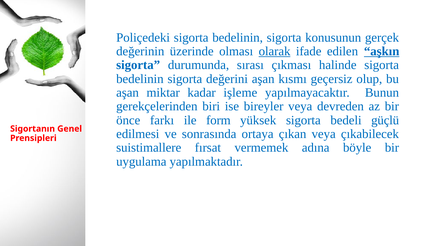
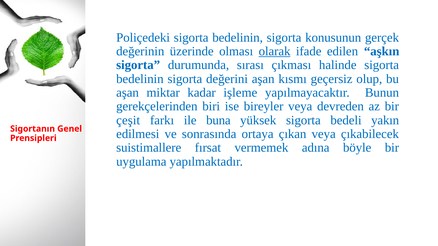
aşkın underline: present -> none
önce: önce -> çeşit
form: form -> buna
güçlü: güçlü -> yakın
